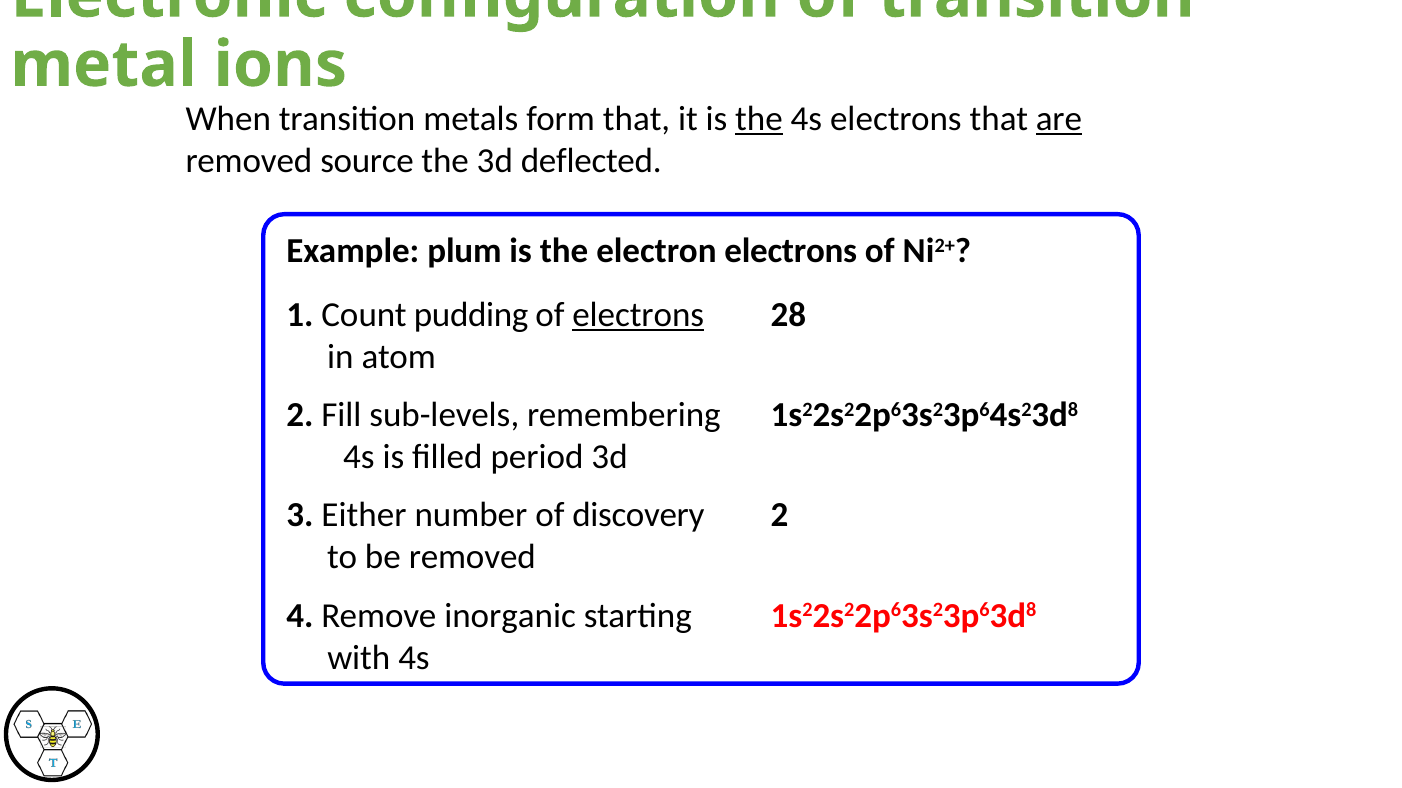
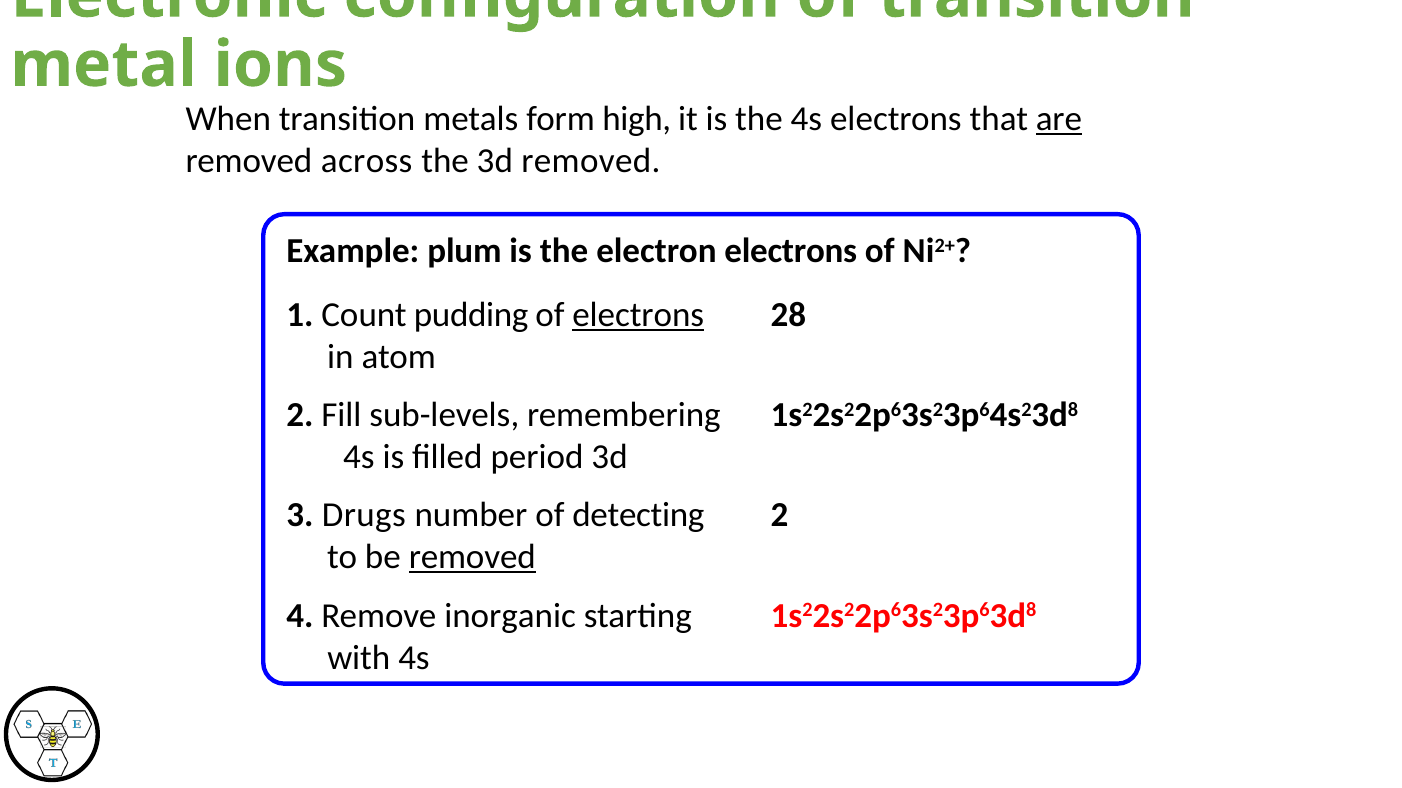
form that: that -> high
the at (759, 119) underline: present -> none
source: source -> across
3d deflected: deflected -> removed
Either: Either -> Drugs
discovery: discovery -> detecting
removed at (472, 557) underline: none -> present
